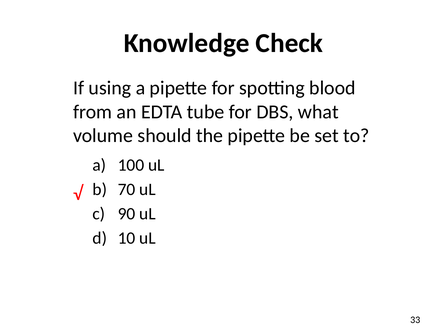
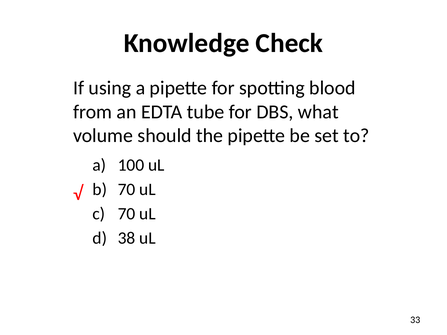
90 at (127, 214): 90 -> 70
10: 10 -> 38
